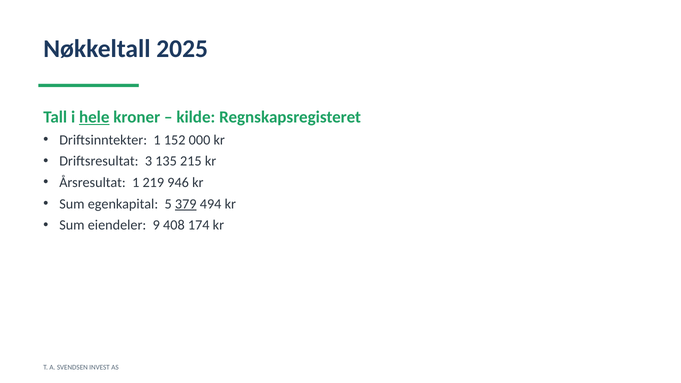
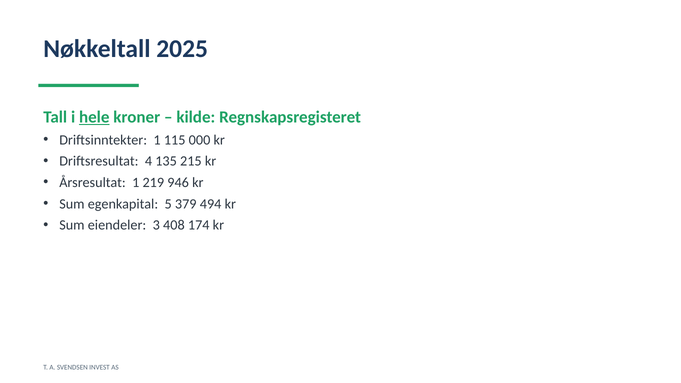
152: 152 -> 115
3: 3 -> 4
379 underline: present -> none
9: 9 -> 3
